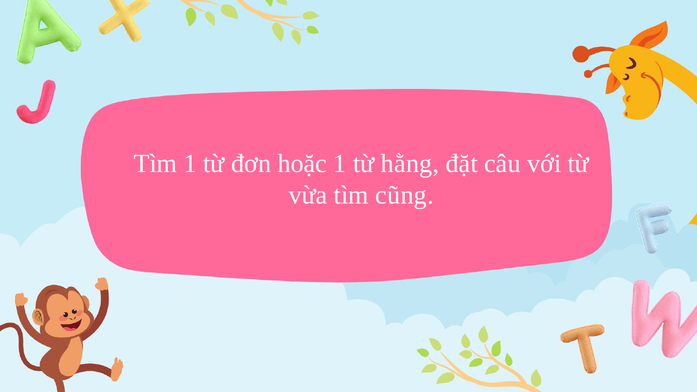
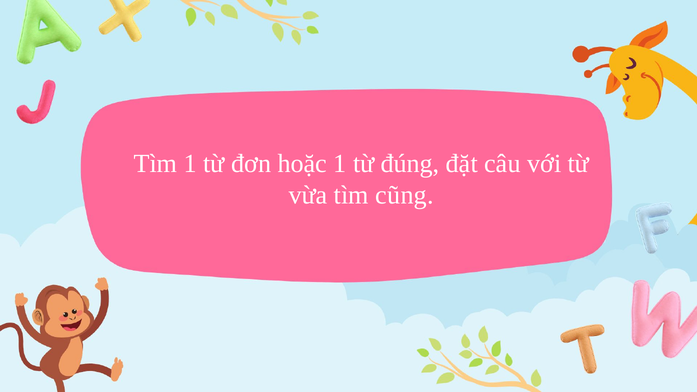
hằng: hằng -> đúng
